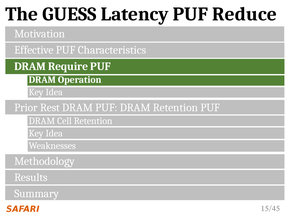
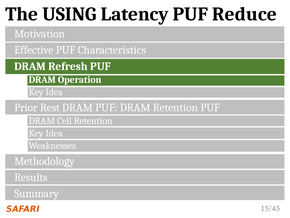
GUESS: GUESS -> USING
Require: Require -> Refresh
